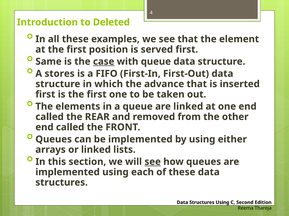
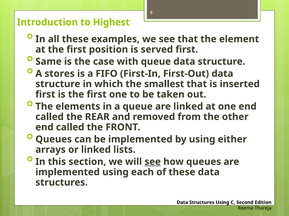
Deleted: Deleted -> Highest
case underline: present -> none
advance: advance -> smallest
